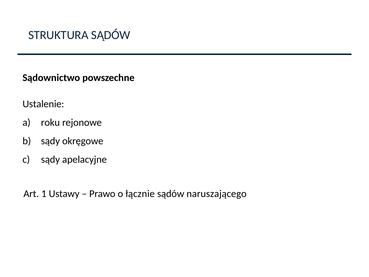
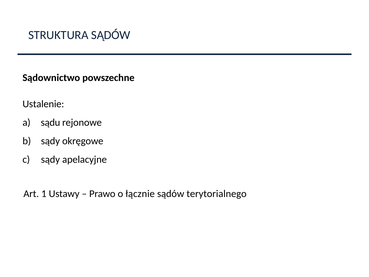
roku: roku -> sądu
naruszającego: naruszającego -> terytorialnego
